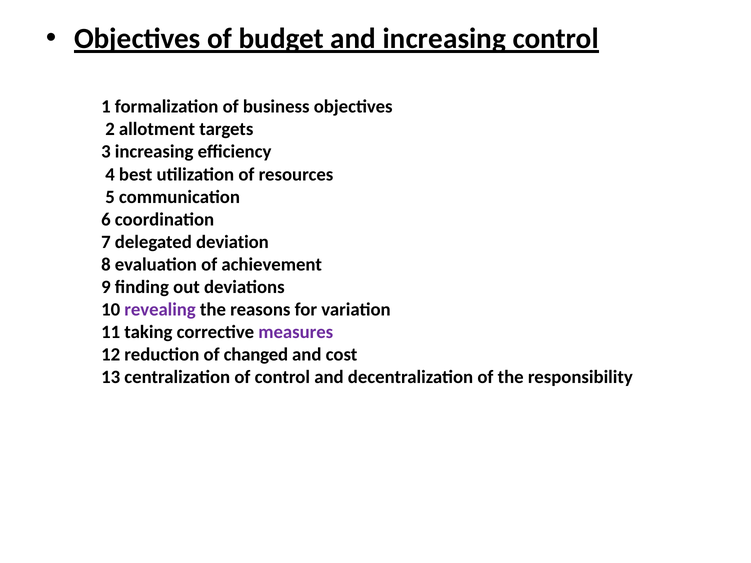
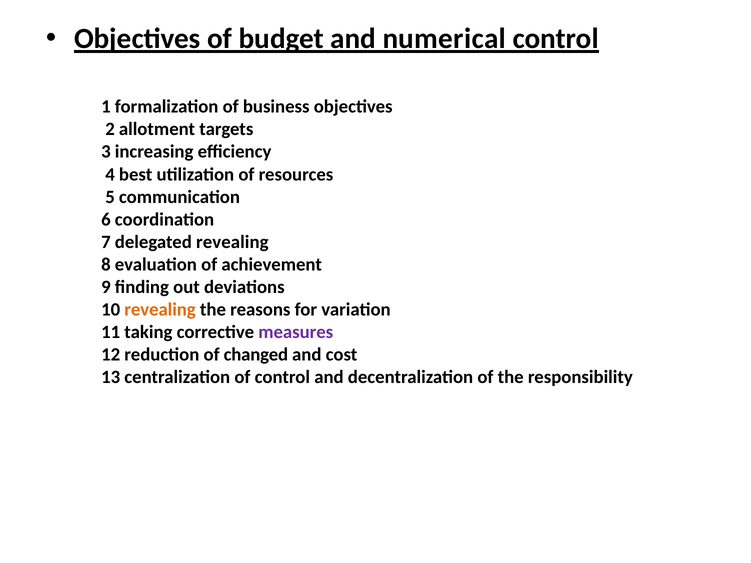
and increasing: increasing -> numerical
delegated deviation: deviation -> revealing
revealing at (160, 310) colour: purple -> orange
